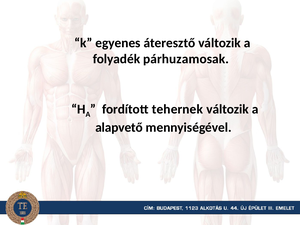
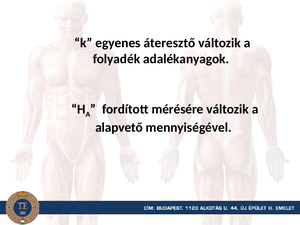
párhuzamosak: párhuzamosak -> adalékanyagok
tehernek: tehernek -> mérésére
